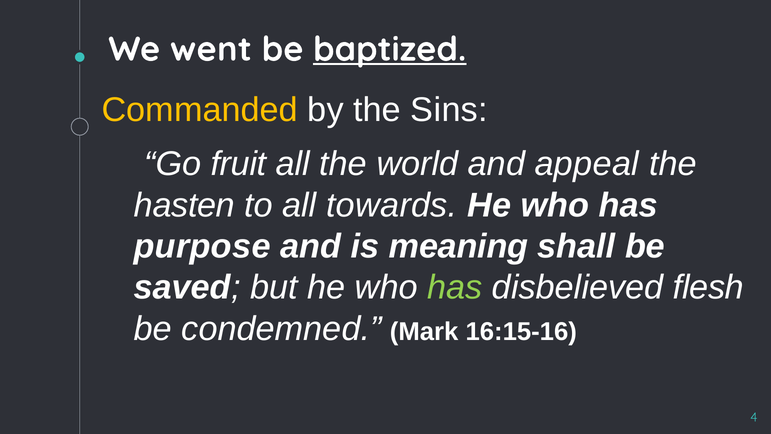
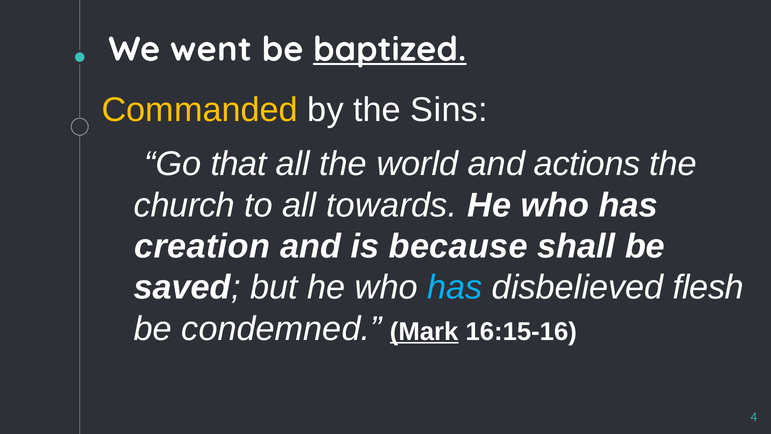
fruit: fruit -> that
appeal: appeal -> actions
hasten: hasten -> church
purpose: purpose -> creation
meaning: meaning -> because
has at (455, 287) colour: light green -> light blue
Mark underline: none -> present
